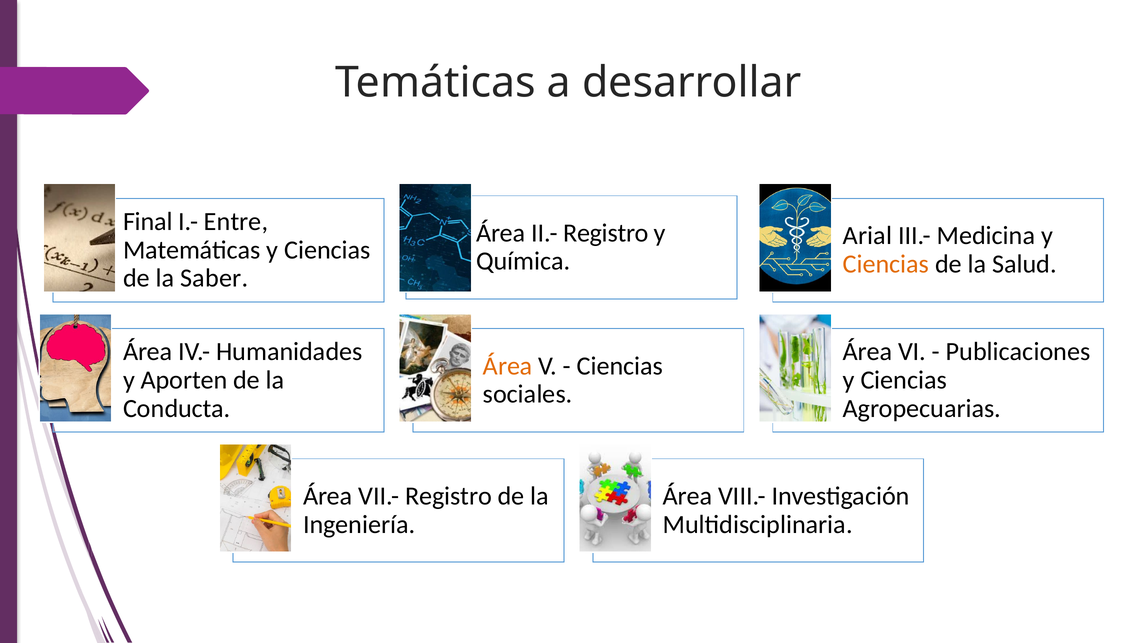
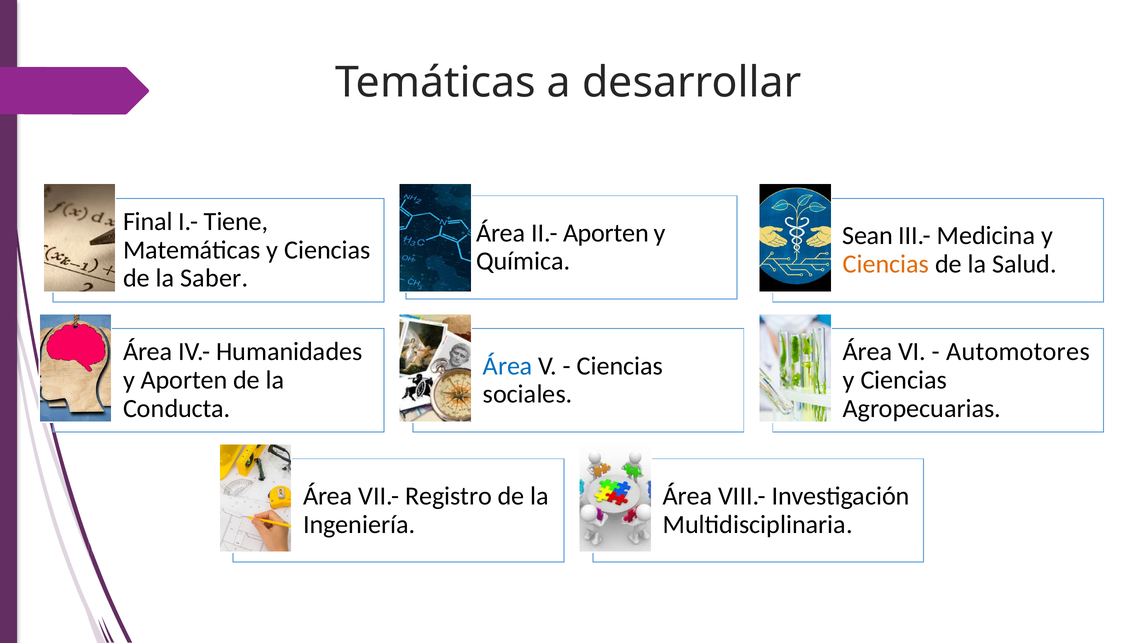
Entre: Entre -> Tiene
II.- Registro: Registro -> Aporten
Arial: Arial -> Sean
Publicaciones: Publicaciones -> Automotores
Área at (508, 366) colour: orange -> blue
